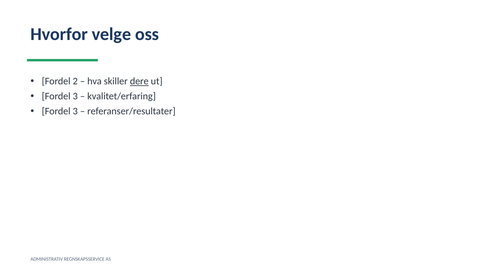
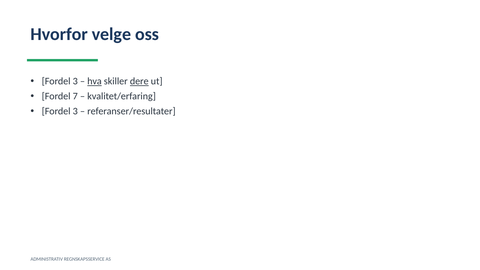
2 at (75, 81): 2 -> 3
hva underline: none -> present
3 at (75, 96): 3 -> 7
